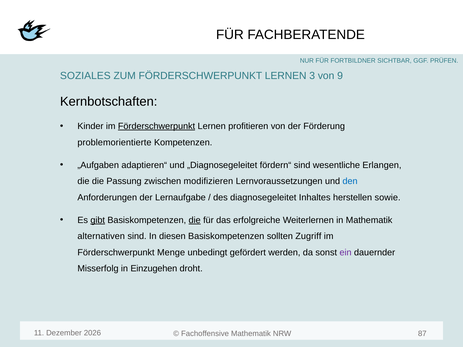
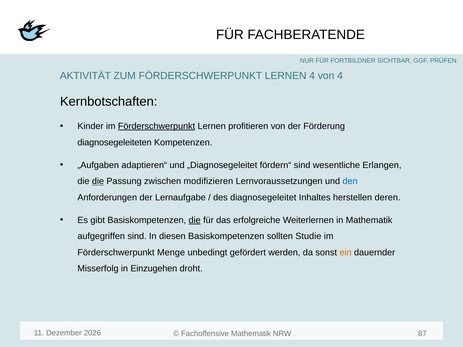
SOZIALES: SOZIALES -> AKTIVITÄT
LERNEN 3: 3 -> 4
von 9: 9 -> 4
problemorientierte: problemorientierte -> diagnosegeleiteten
die at (98, 181) underline: none -> present
sowie: sowie -> deren
gibt underline: present -> none
alternativen: alternativen -> aufgegriffen
Zugriff: Zugriff -> Studie
ein colour: purple -> orange
